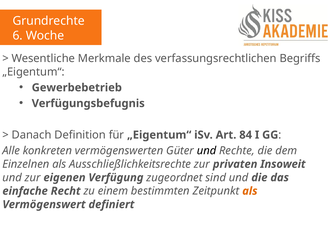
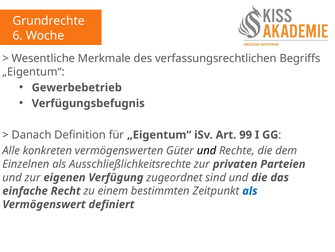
84: 84 -> 99
Insoweit: Insoweit -> Parteien
als at (250, 190) colour: orange -> blue
